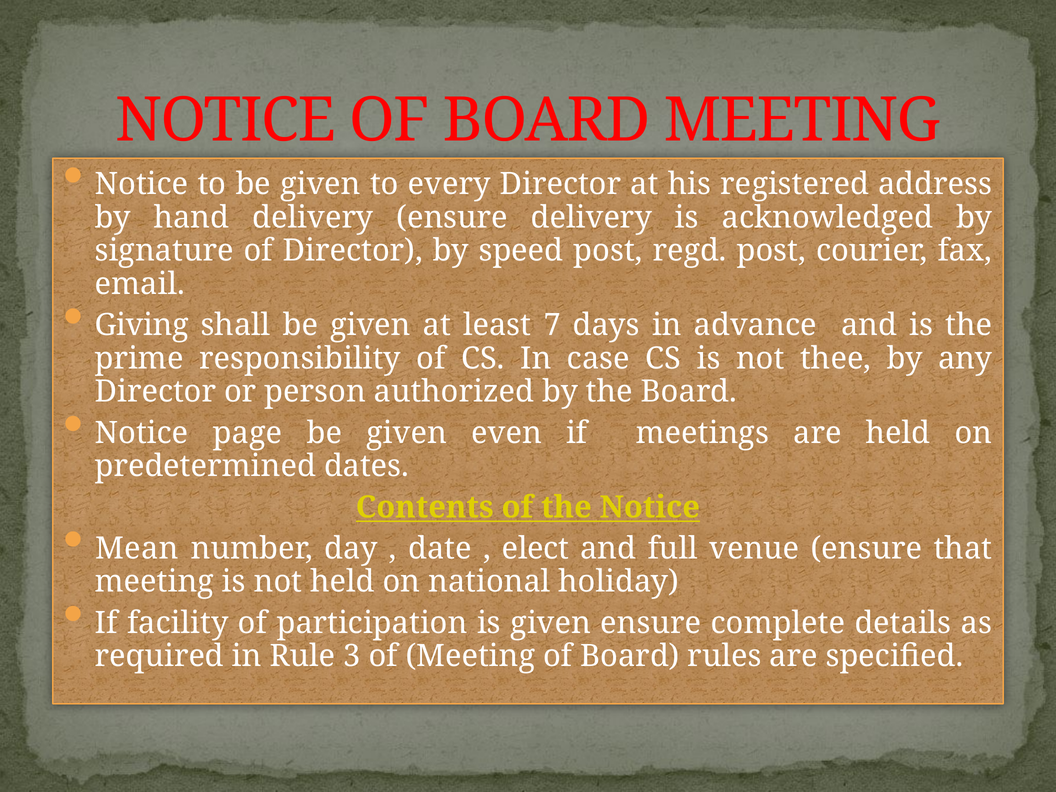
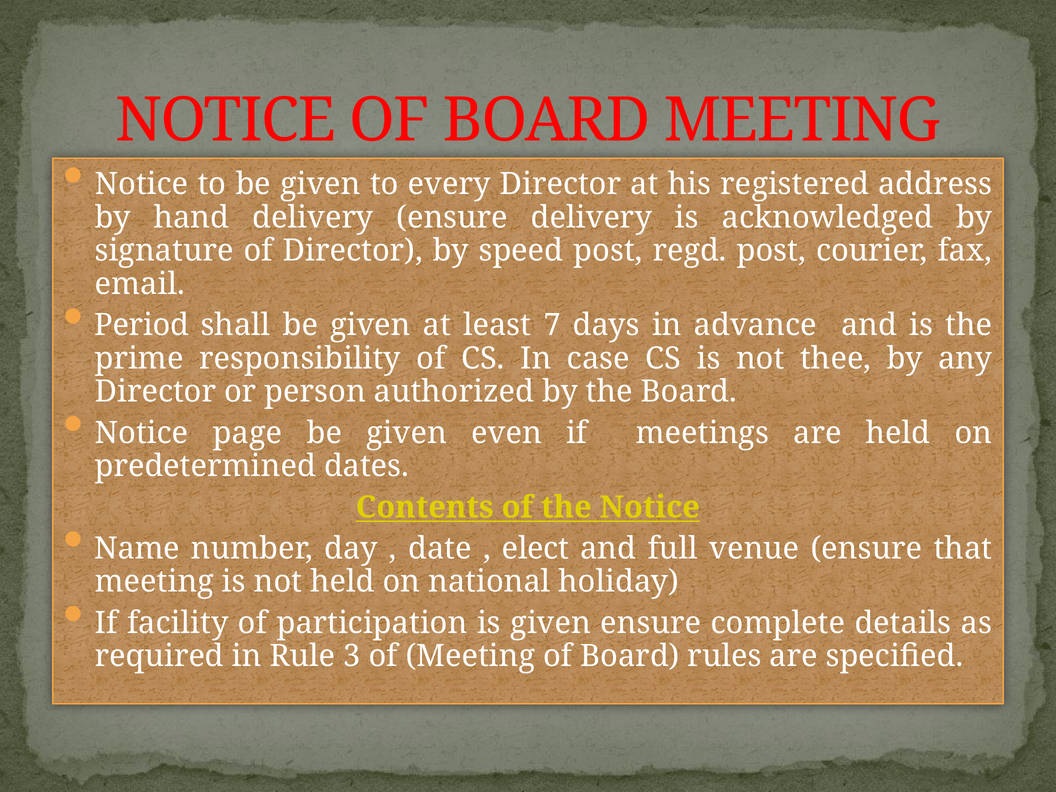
Giving: Giving -> Period
Mean: Mean -> Name
